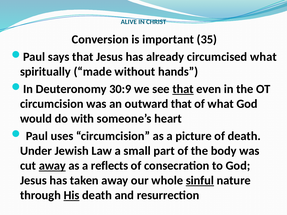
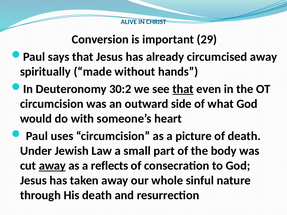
35: 35 -> 29
circumcised what: what -> away
30:9: 30:9 -> 30:2
outward that: that -> side
sinful underline: present -> none
His underline: present -> none
